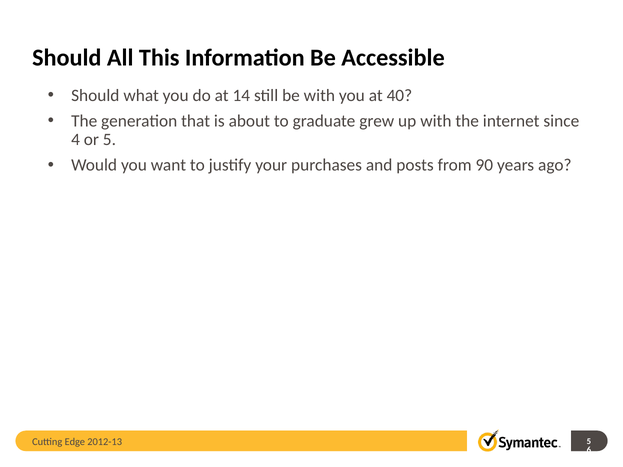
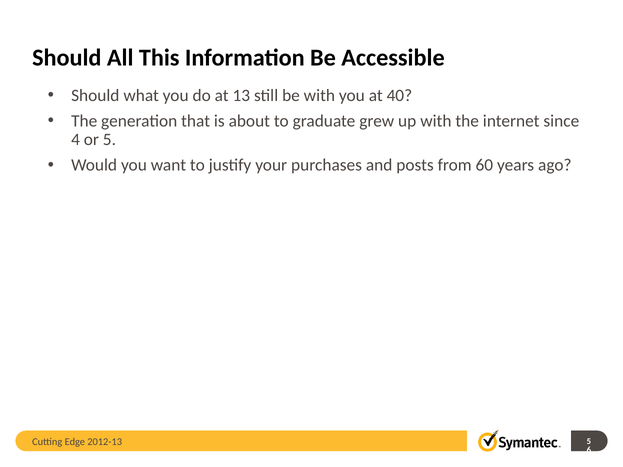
14: 14 -> 13
90: 90 -> 60
